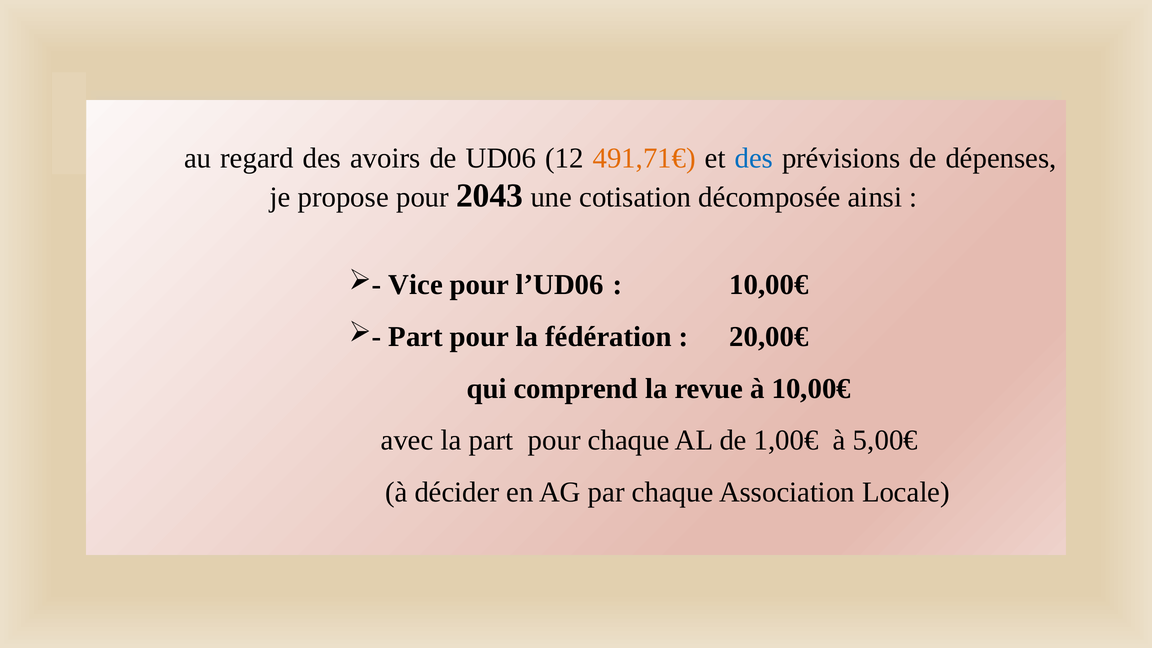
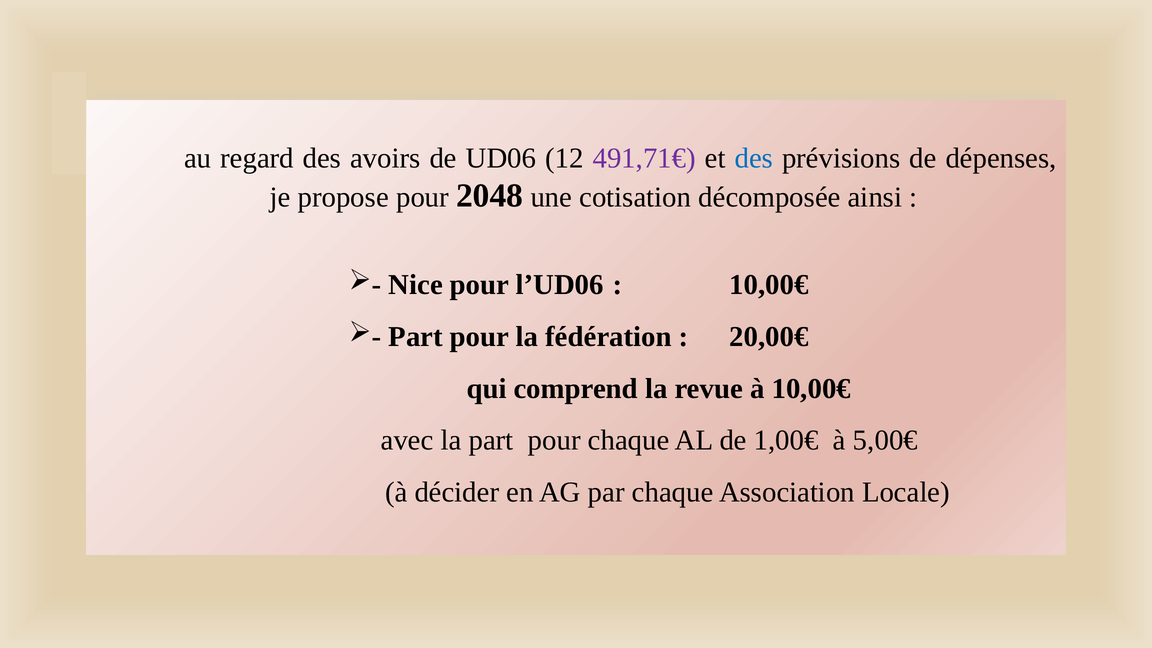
491,71€ colour: orange -> purple
2043: 2043 -> 2048
Vice: Vice -> Nice
